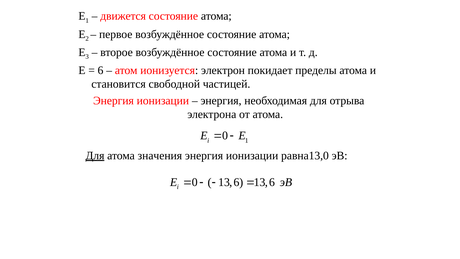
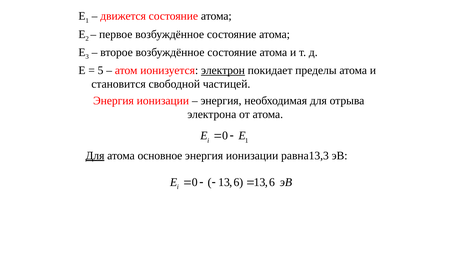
6: 6 -> 5
электрон underline: none -> present
значения: значения -> основное
равна13,0: равна13,0 -> равна13,3
